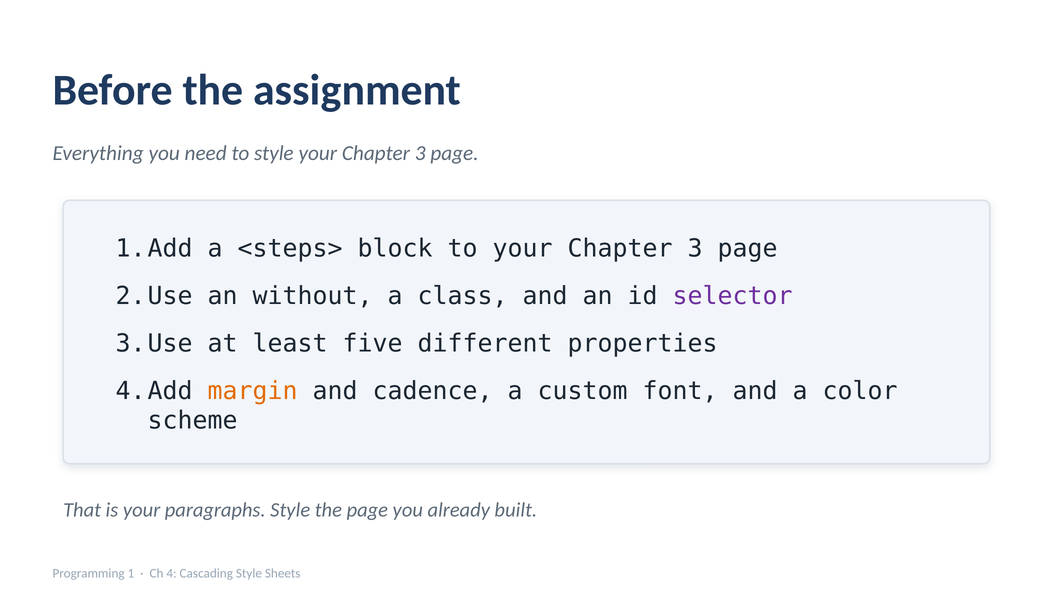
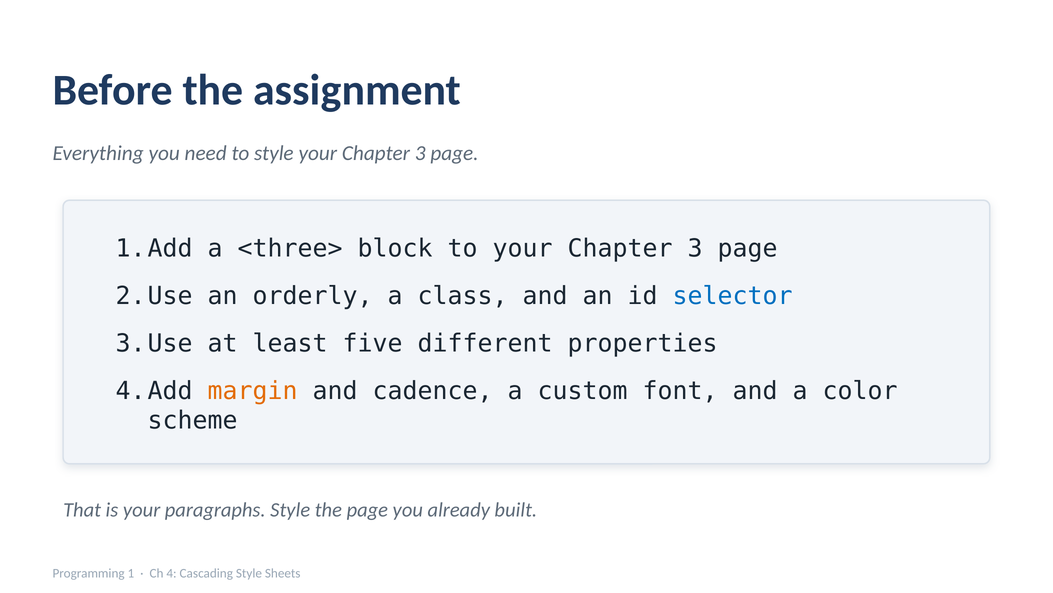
<steps>: <steps> -> <three>
without: without -> orderly
selector colour: purple -> blue
